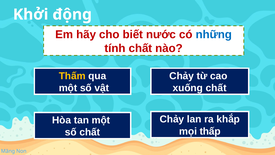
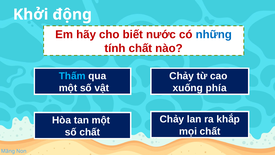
Thấm colour: yellow -> light blue
xuống chất: chất -> phía
mọi thấp: thấp -> chất
